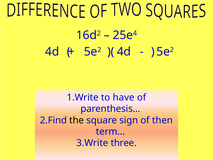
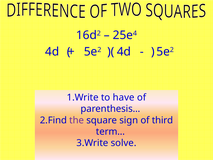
the colour: black -> purple
then: then -> third
three: three -> solve
